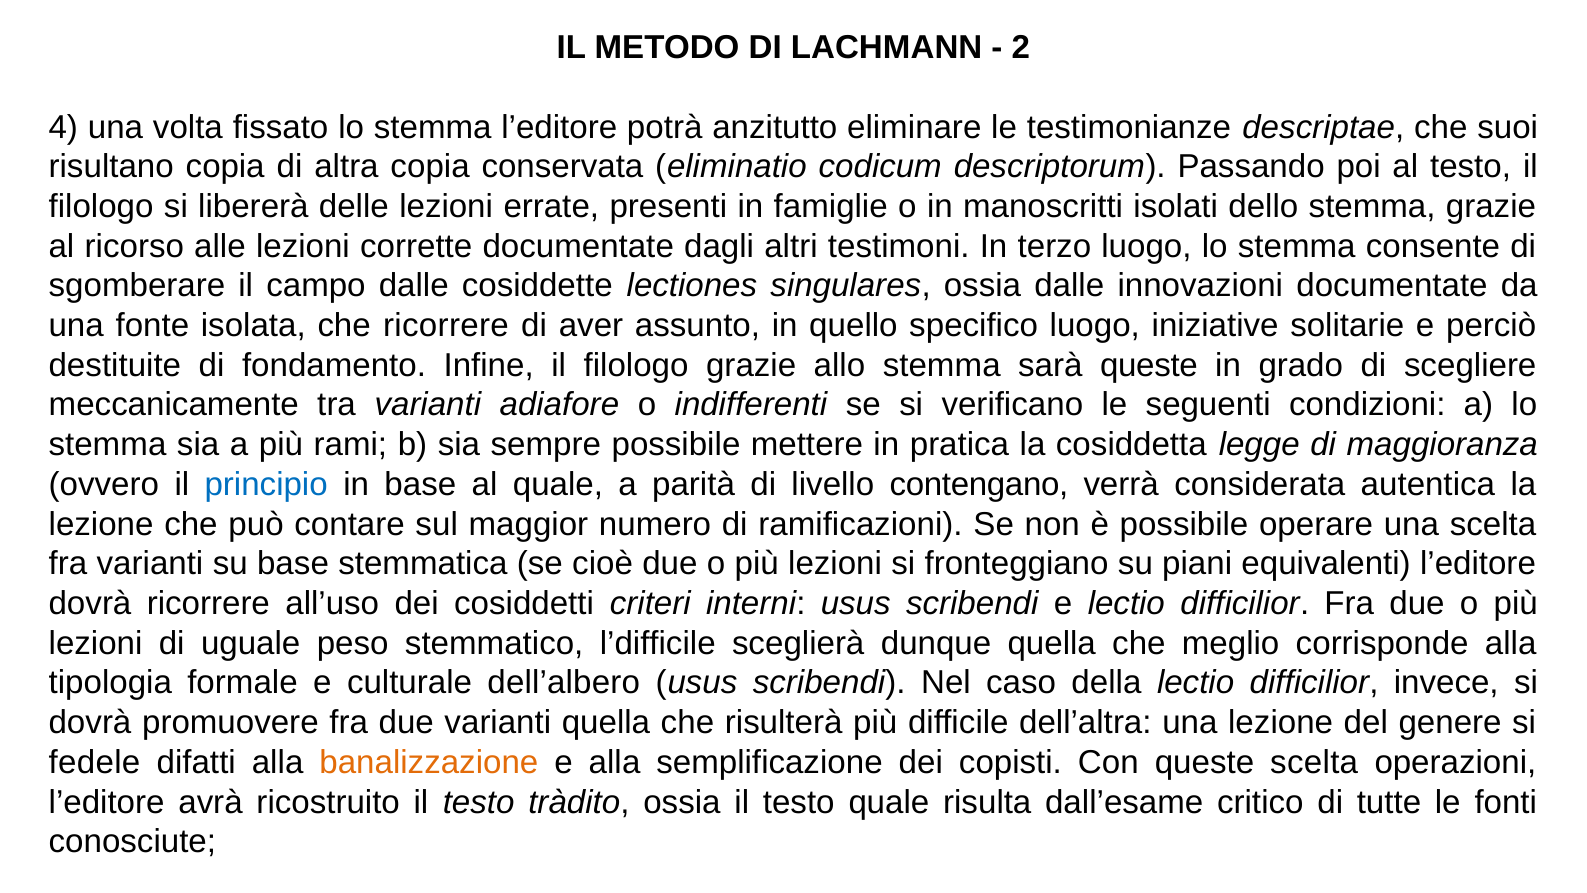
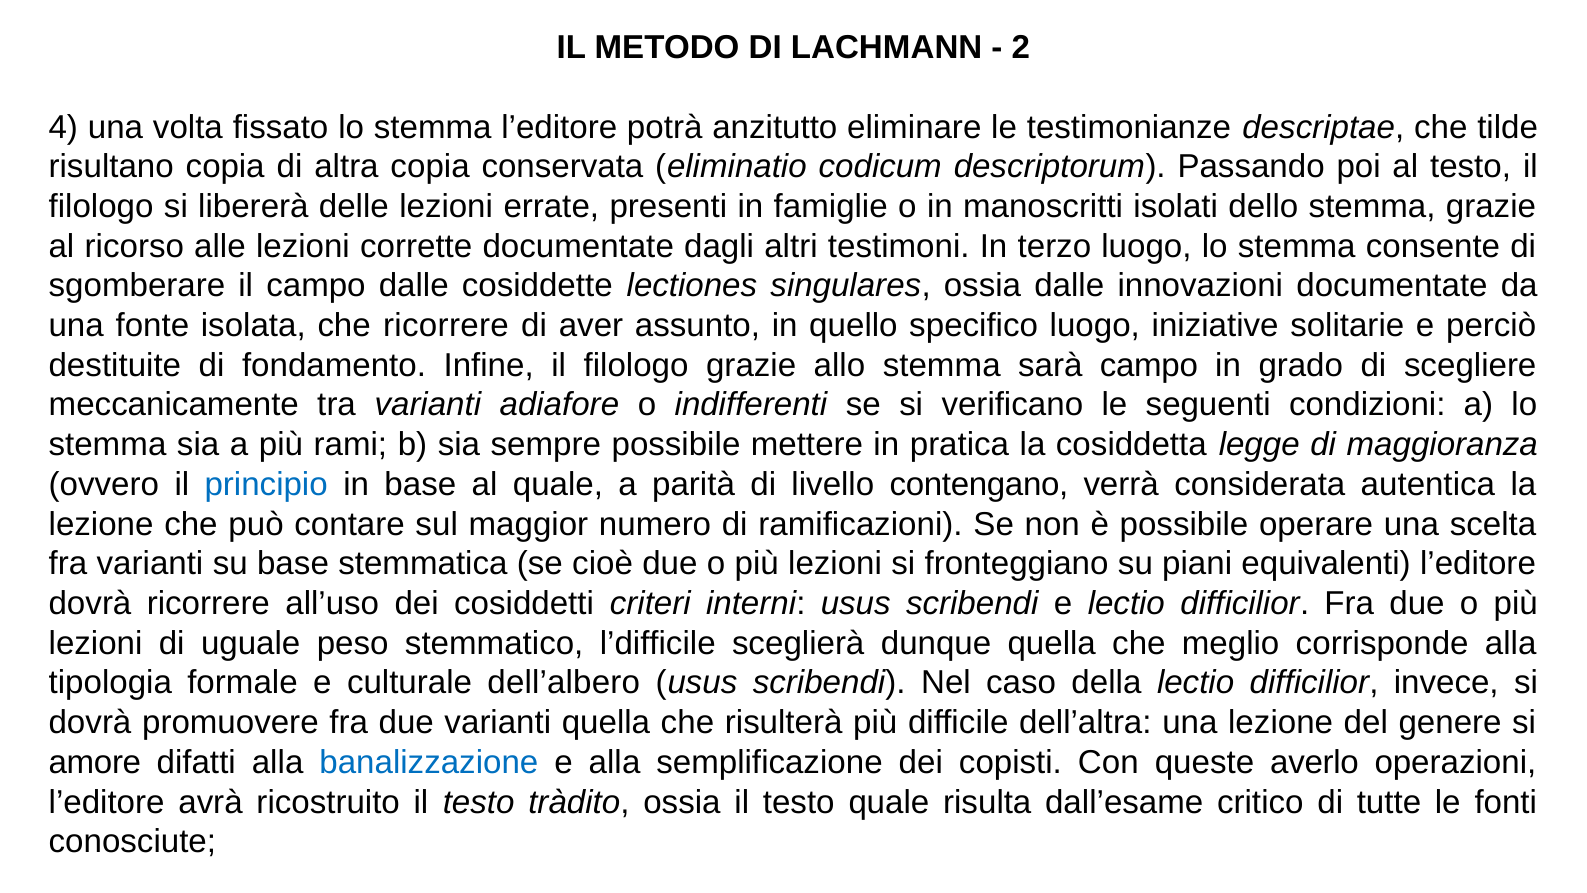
suoi: suoi -> tilde
sarà queste: queste -> campo
fedele: fedele -> amore
banalizzazione colour: orange -> blue
queste scelta: scelta -> averlo
